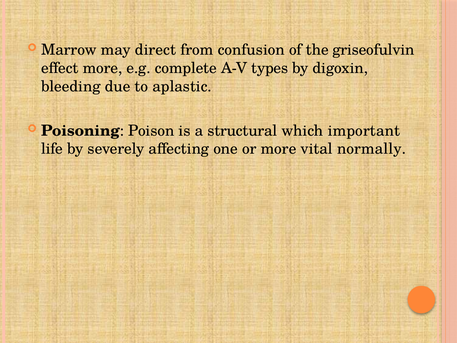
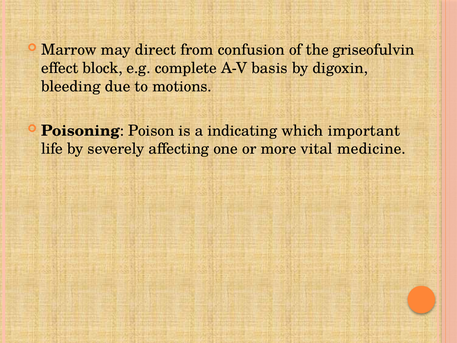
effect more: more -> block
types: types -> basis
aplastic: aplastic -> motions
structural: structural -> indicating
normally: normally -> medicine
